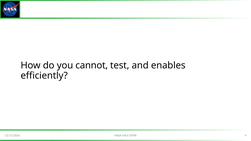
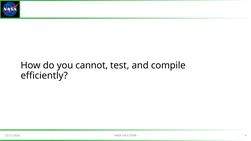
enables: enables -> compile
